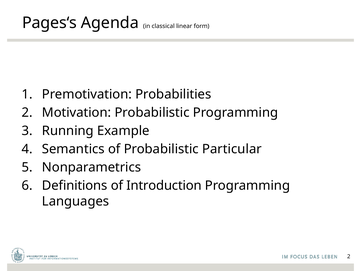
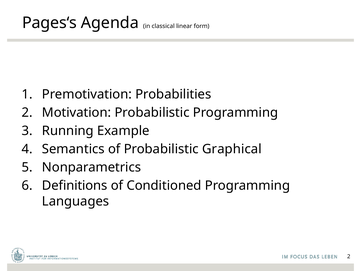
Particular: Particular -> Graphical
Introduction: Introduction -> Conditioned
